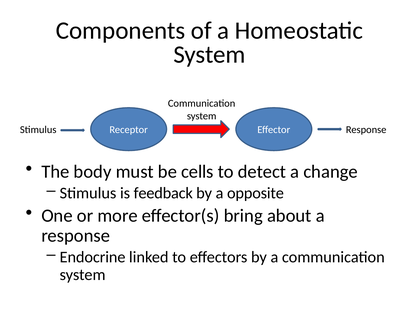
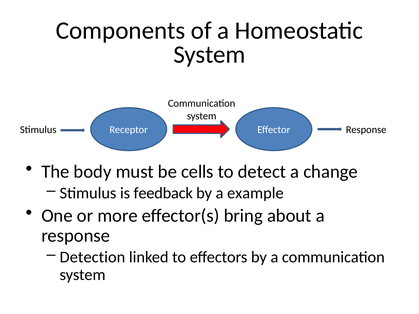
opposite: opposite -> example
Endocrine: Endocrine -> Detection
